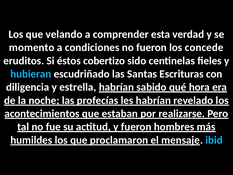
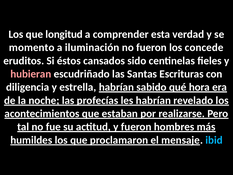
velando: velando -> longitud
condiciones: condiciones -> iluminación
cobertizo: cobertizo -> cansados
hubieran colour: light blue -> pink
